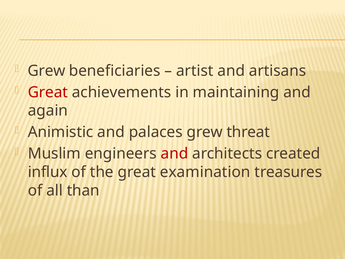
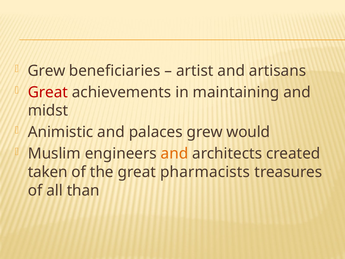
again: again -> midst
threat: threat -> would
and at (174, 154) colour: red -> orange
influx: influx -> taken
examination: examination -> pharmacists
